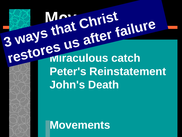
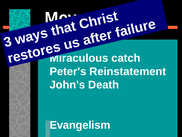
Movements at (80, 125): Movements -> Evangelism
